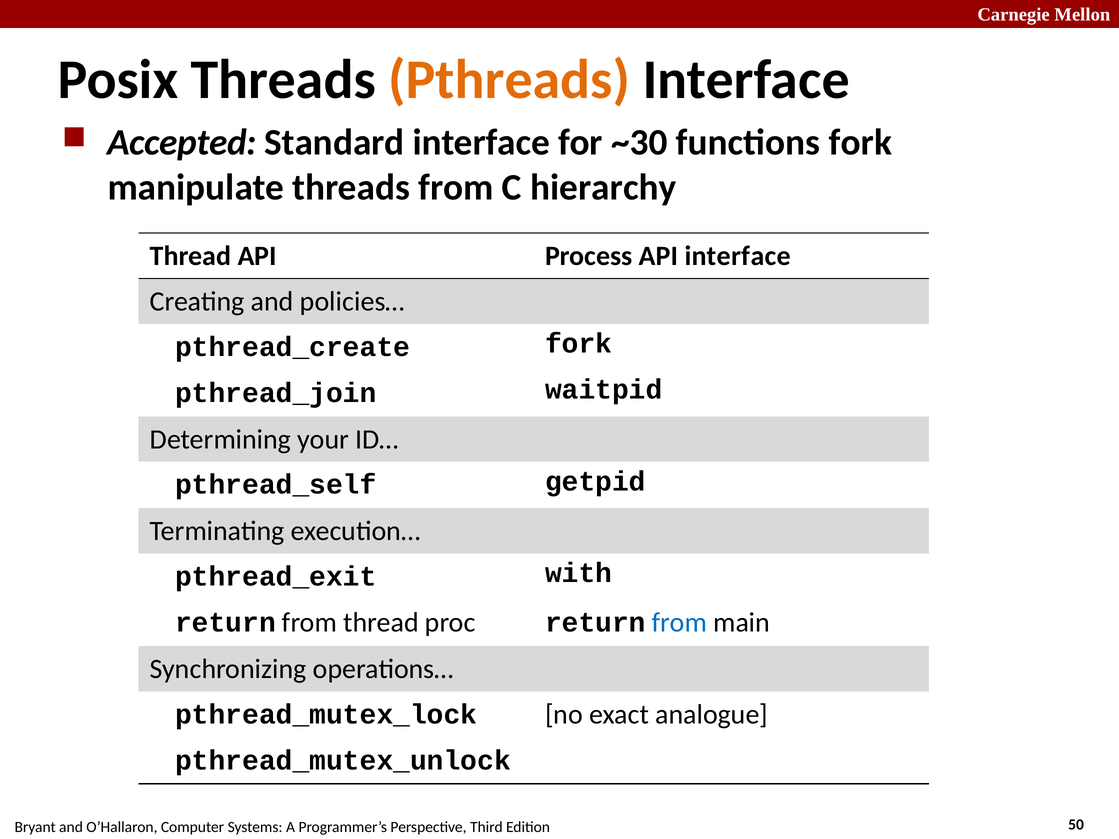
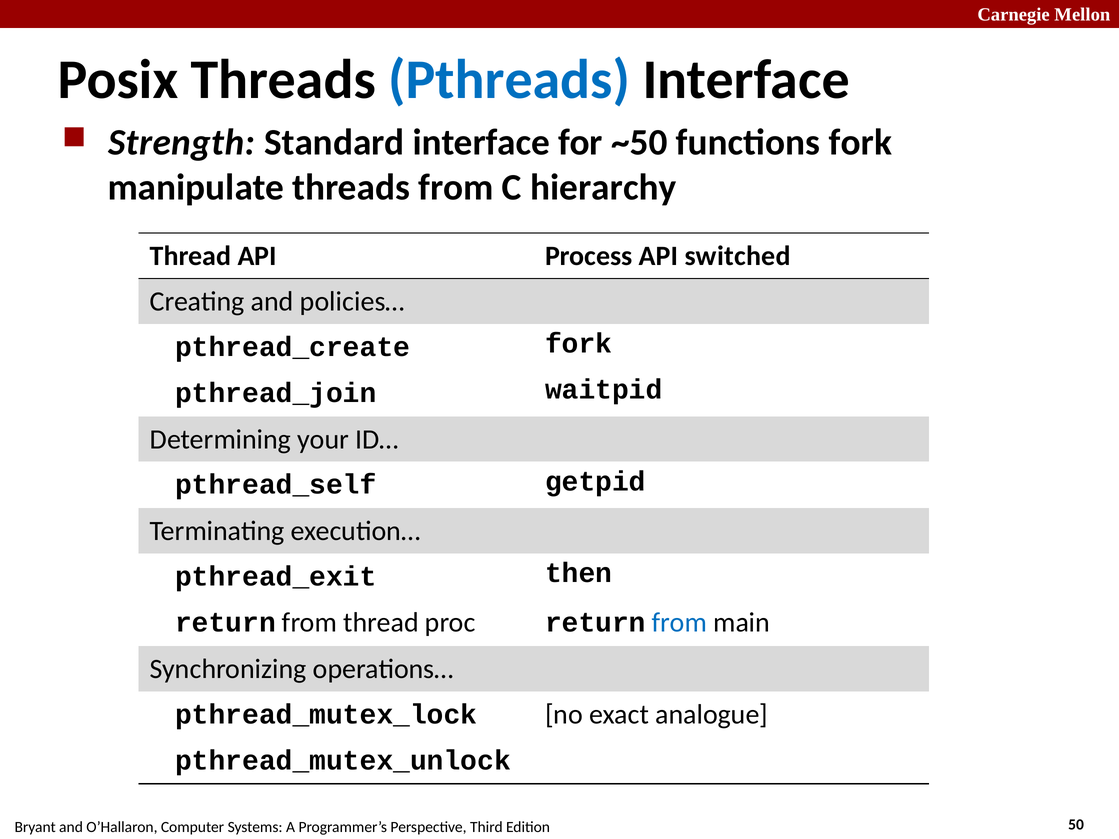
Pthreads colour: orange -> blue
Accepted: Accepted -> Strength
~30: ~30 -> ~50
API interface: interface -> switched
with: with -> then
